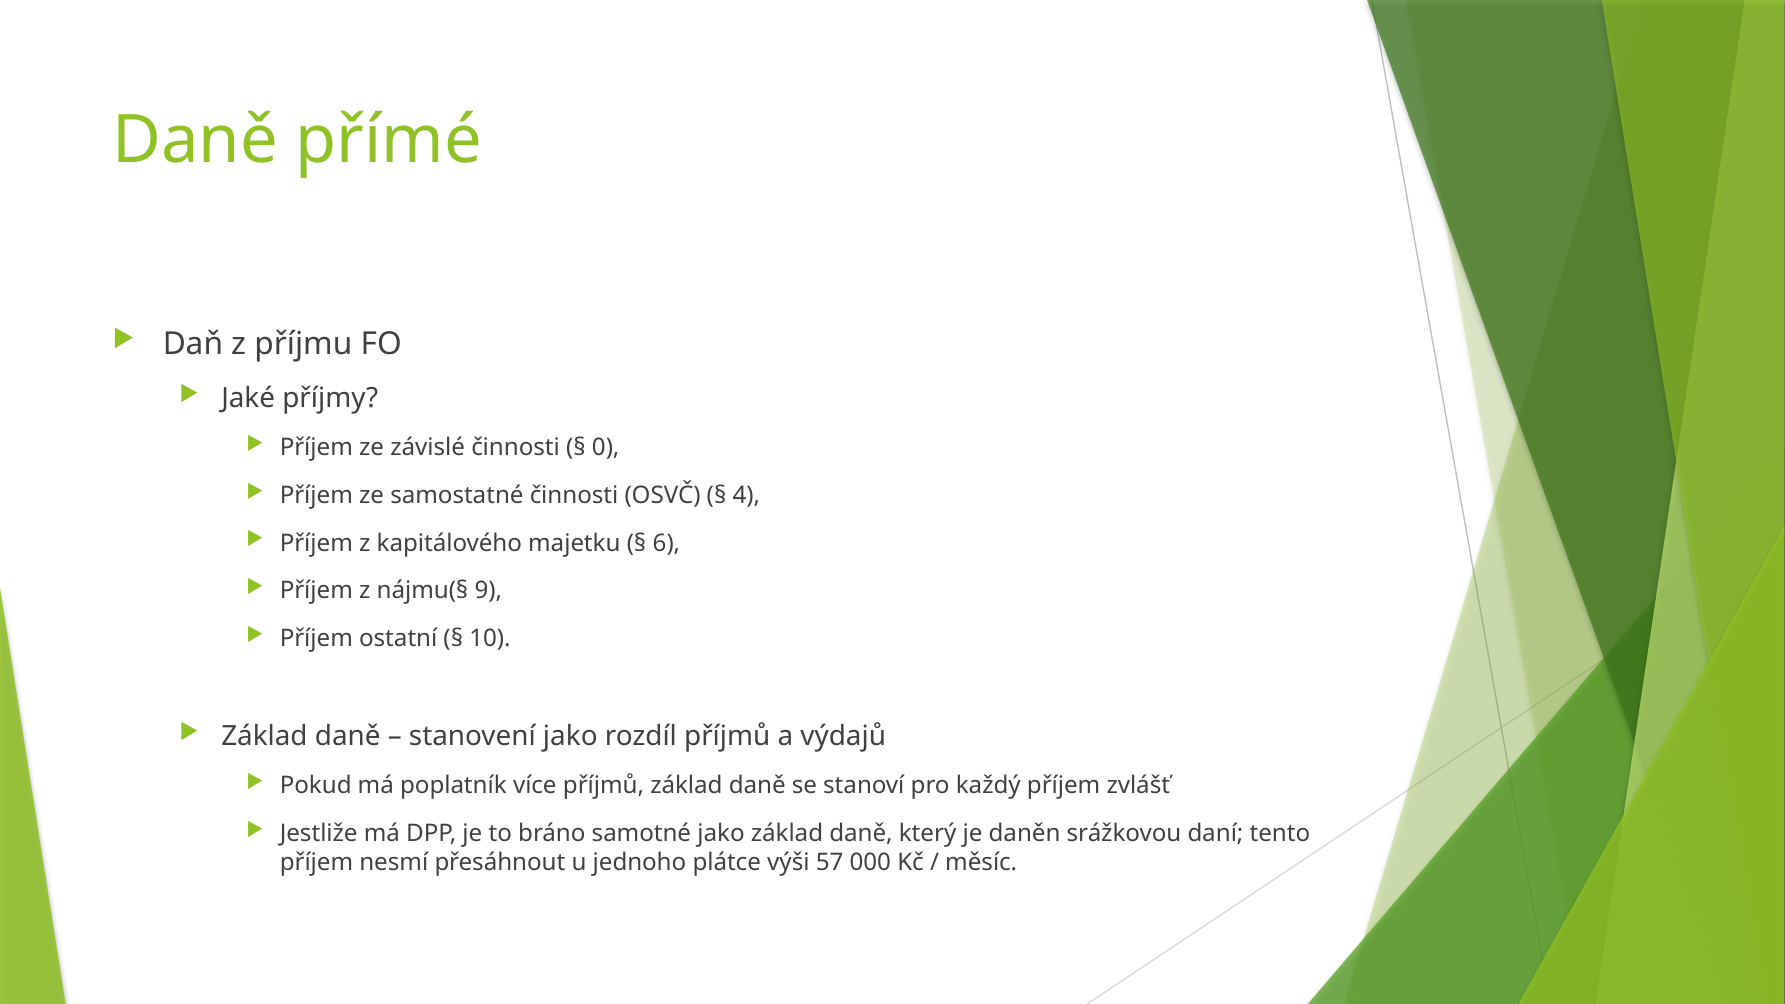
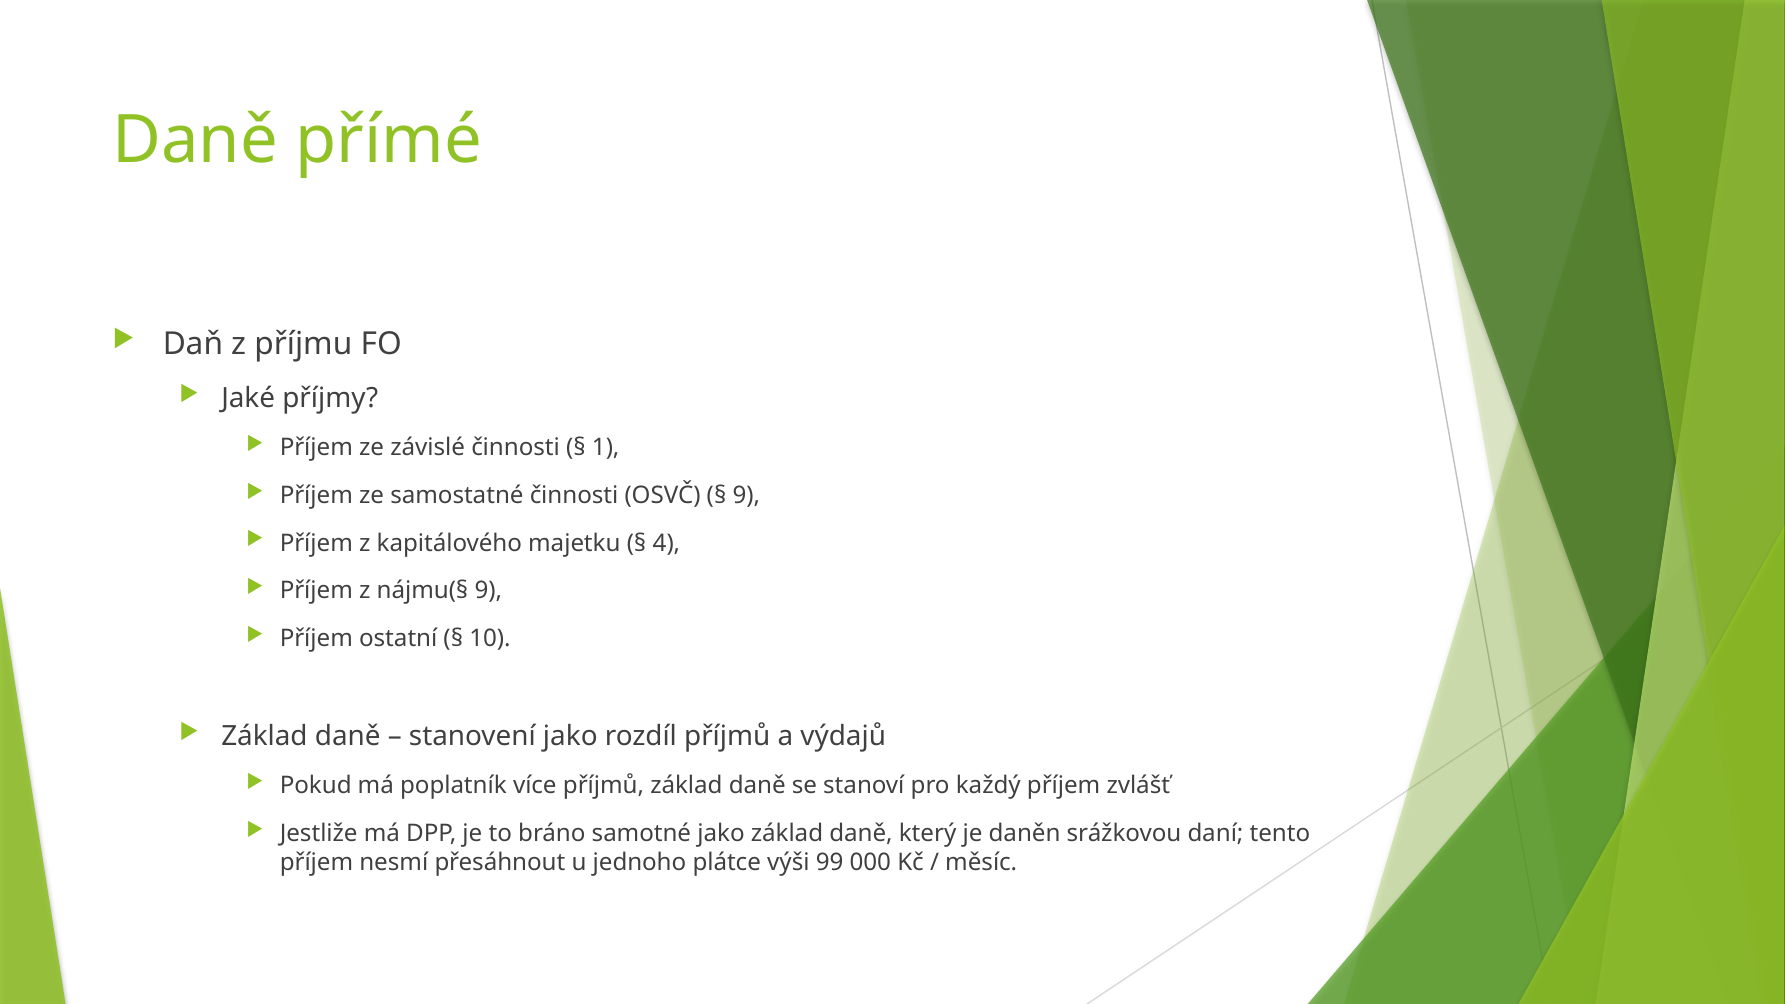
0: 0 -> 1
4 at (746, 496): 4 -> 9
6: 6 -> 4
57: 57 -> 99
